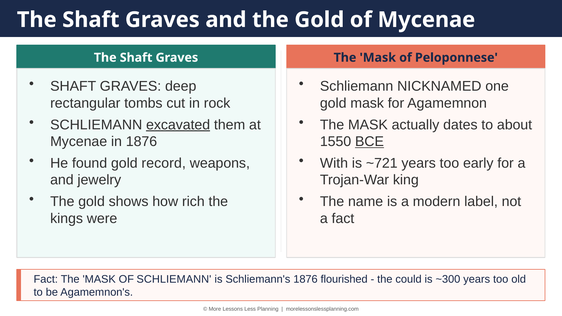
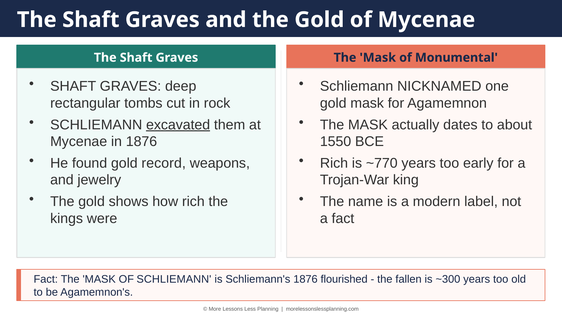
Peloponnese: Peloponnese -> Monumental
BCE underline: present -> none
With at (334, 163): With -> Rich
~721: ~721 -> ~770
could: could -> fallen
